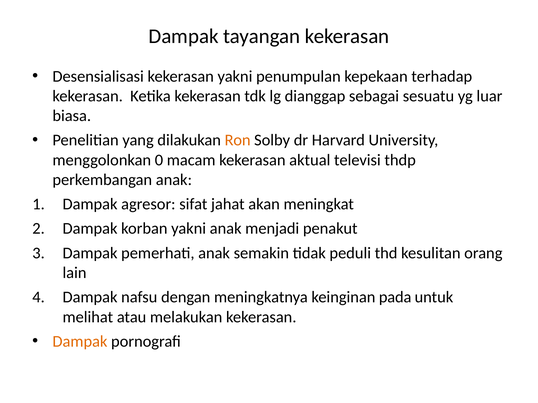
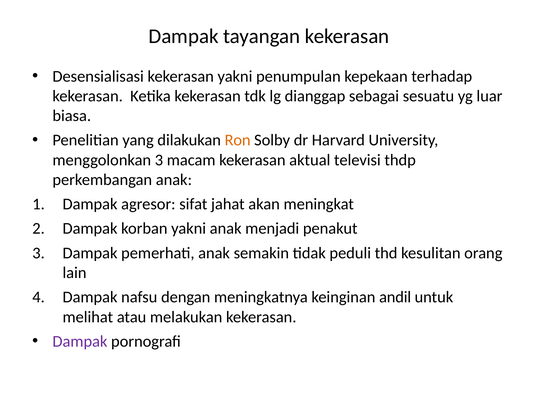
menggolonkan 0: 0 -> 3
pada: pada -> andil
Dampak at (80, 342) colour: orange -> purple
